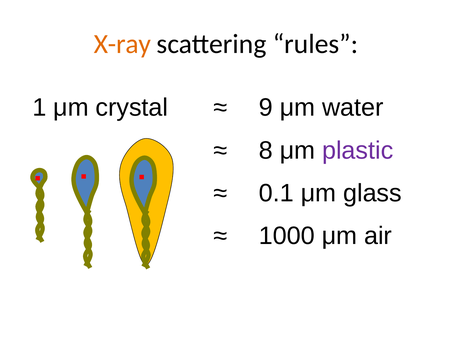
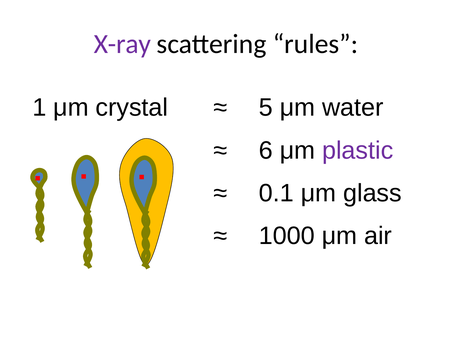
X-ray colour: orange -> purple
9: 9 -> 5
8: 8 -> 6
